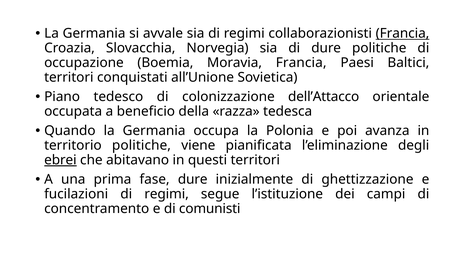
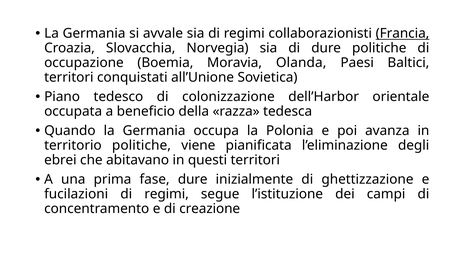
Moravia Francia: Francia -> Olanda
dell’Attacco: dell’Attacco -> dell’Harbor
ebrei underline: present -> none
comunisti: comunisti -> creazione
